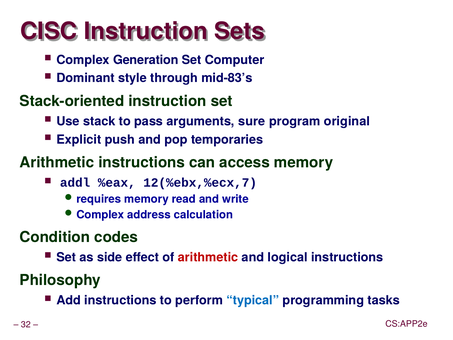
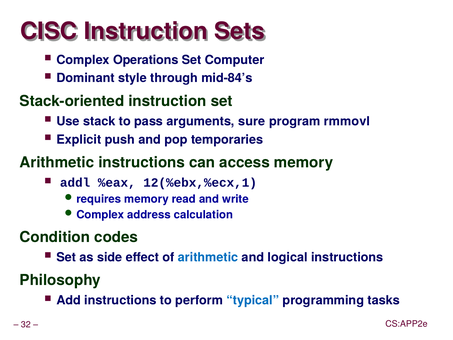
Generation: Generation -> Operations
mid-83’s: mid-83’s -> mid-84’s
original: original -> rmmovl
12(%ebx,%ecx,7: 12(%ebx,%ecx,7 -> 12(%ebx,%ecx,1
arithmetic at (208, 257) colour: red -> blue
